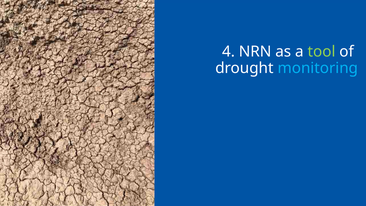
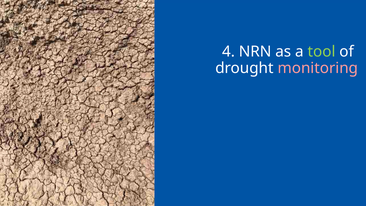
monitoring colour: light blue -> pink
